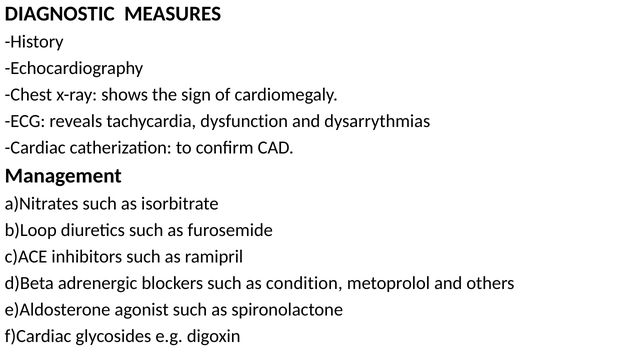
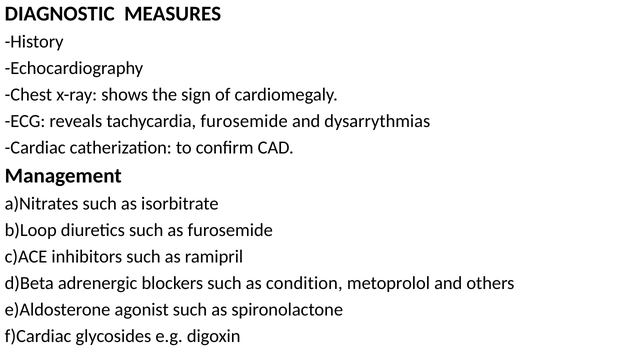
tachycardia dysfunction: dysfunction -> furosemide
